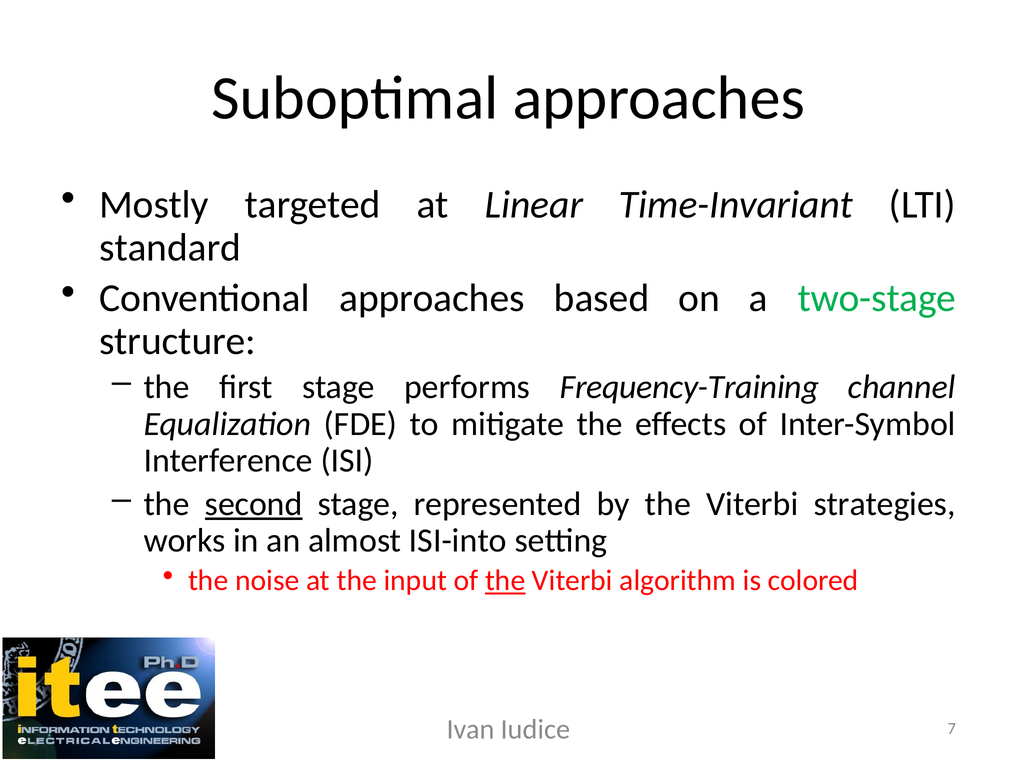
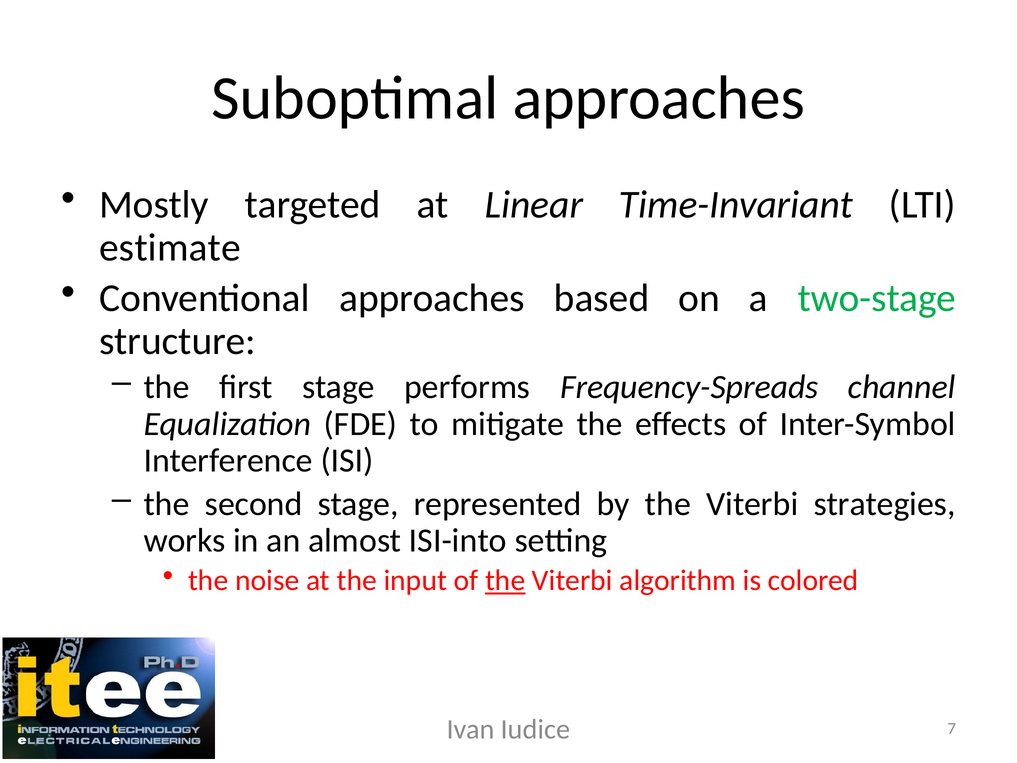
standard: standard -> estimate
Frequency-Training: Frequency-Training -> Frequency-Spreads
second underline: present -> none
